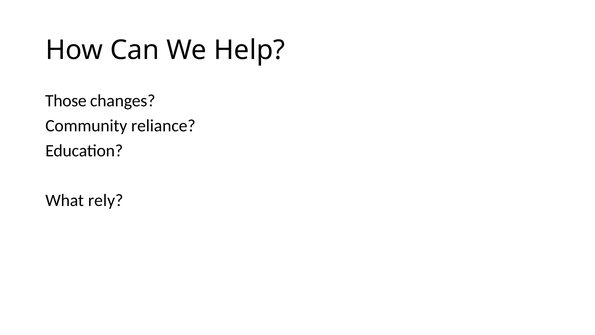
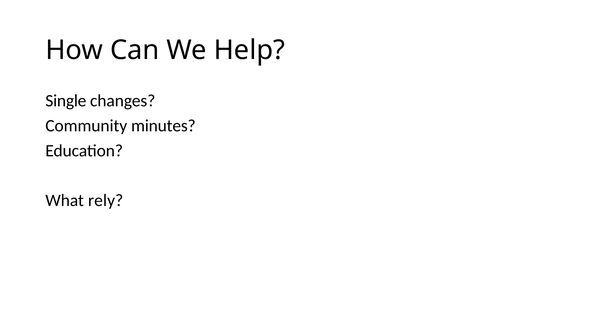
Those: Those -> Single
reliance: reliance -> minutes
